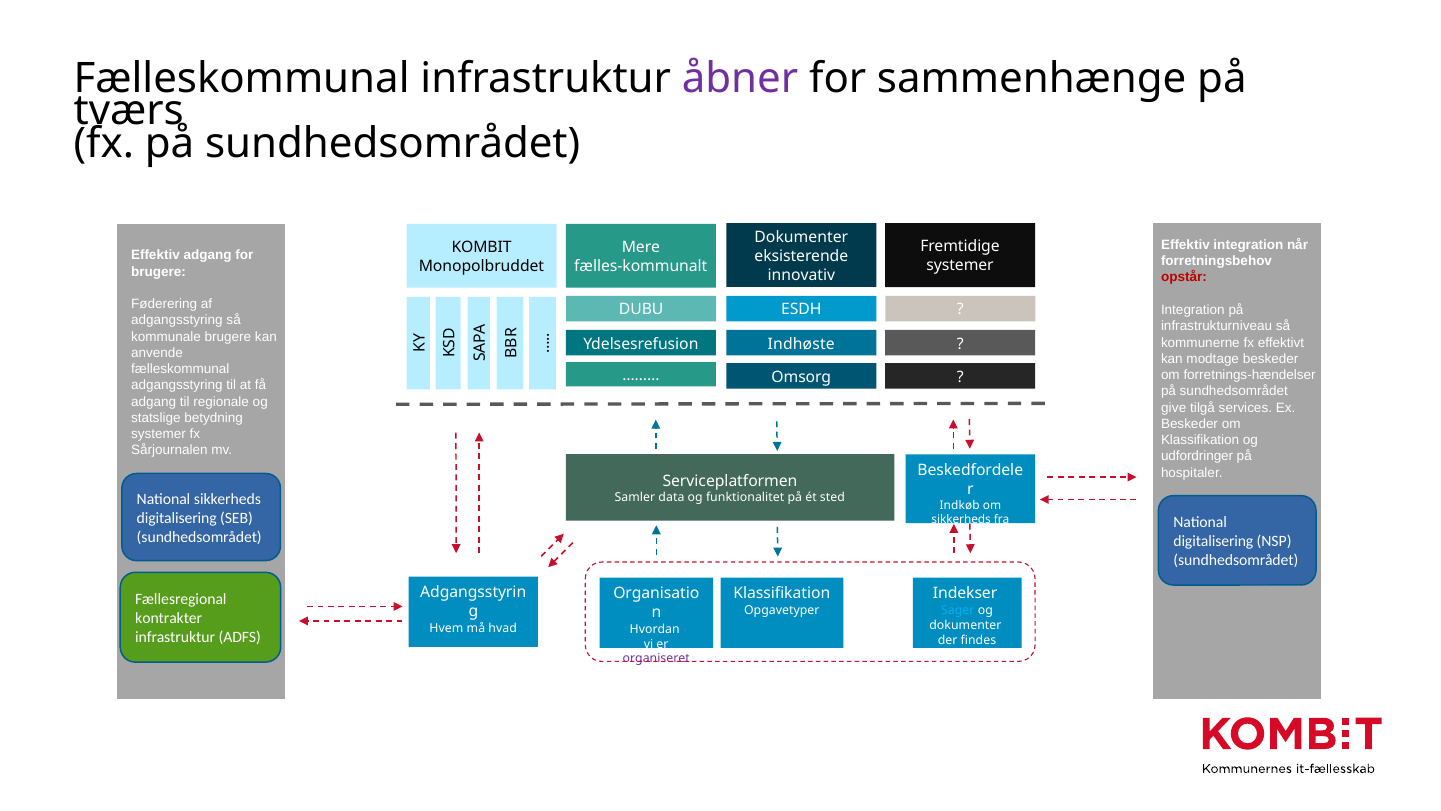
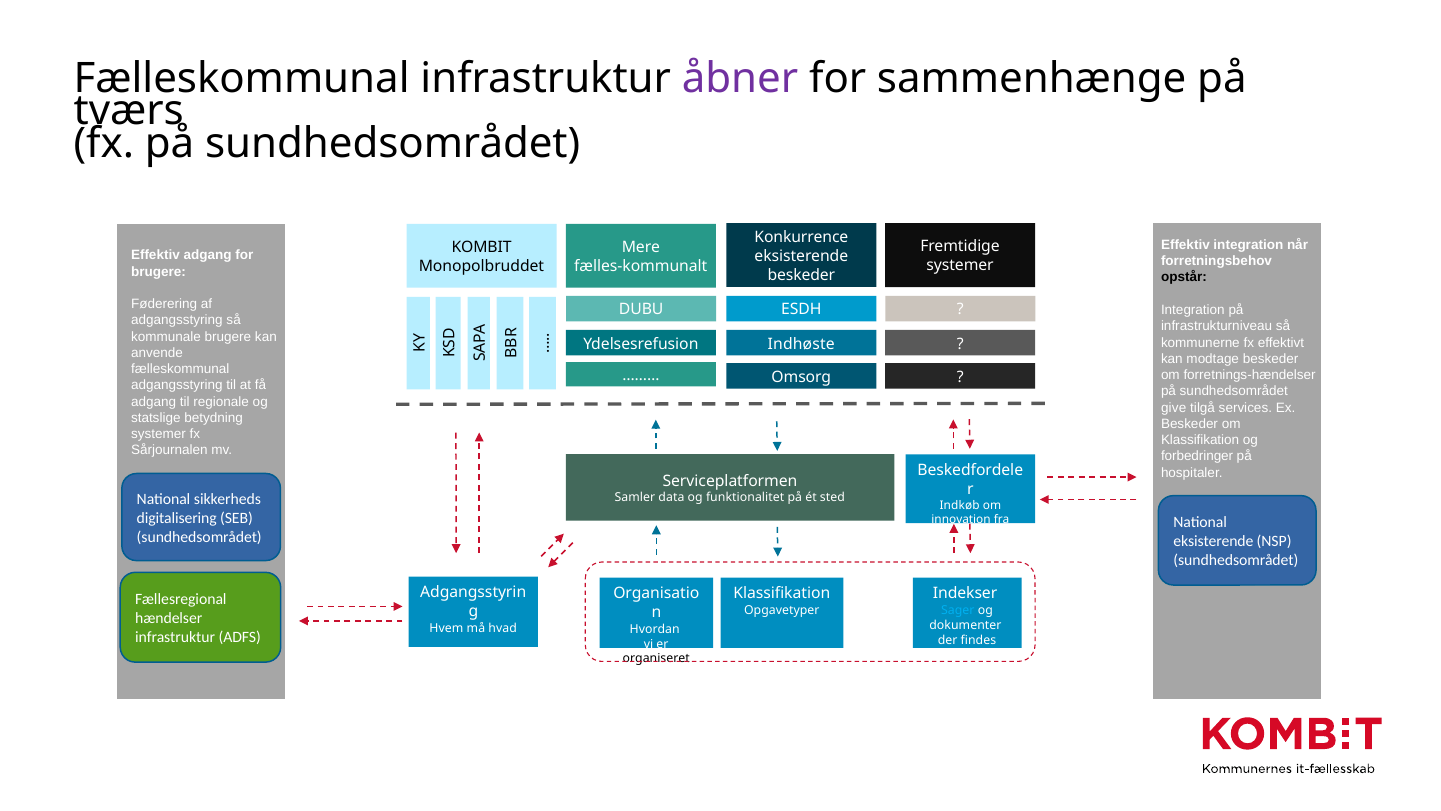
Dokumenter at (801, 237): Dokumenter -> Konkurrence
innovativ at (801, 275): innovativ -> beskeder
opstår colour: red -> black
udfordringer: udfordringer -> forbedringer
sikkerheds at (961, 519): sikkerheds -> innovation
digitalisering at (1213, 541): digitalisering -> eksisterende
kontrakter: kontrakter -> hændelser
organiseret colour: purple -> black
